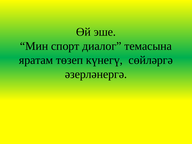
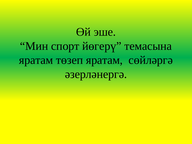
диалог: диалог -> йөгерү
төзеп күнегү: күнегү -> яратам
